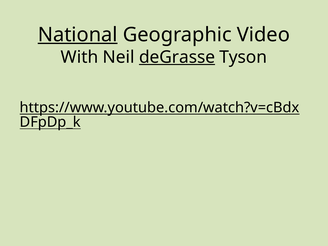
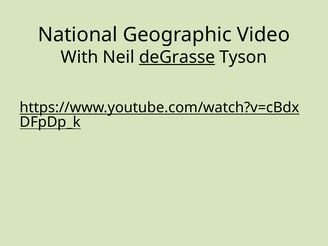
National underline: present -> none
